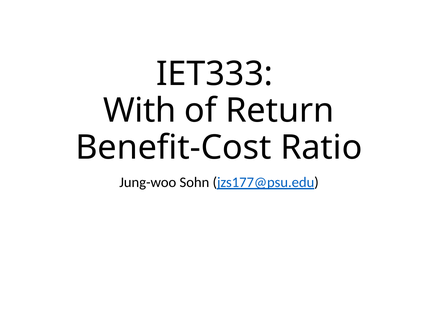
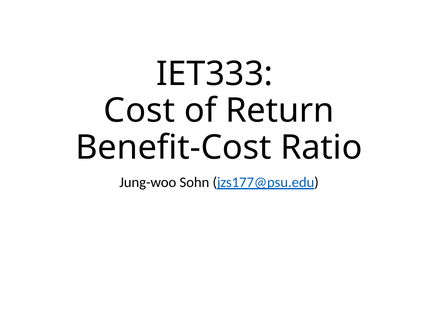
With: With -> Cost
